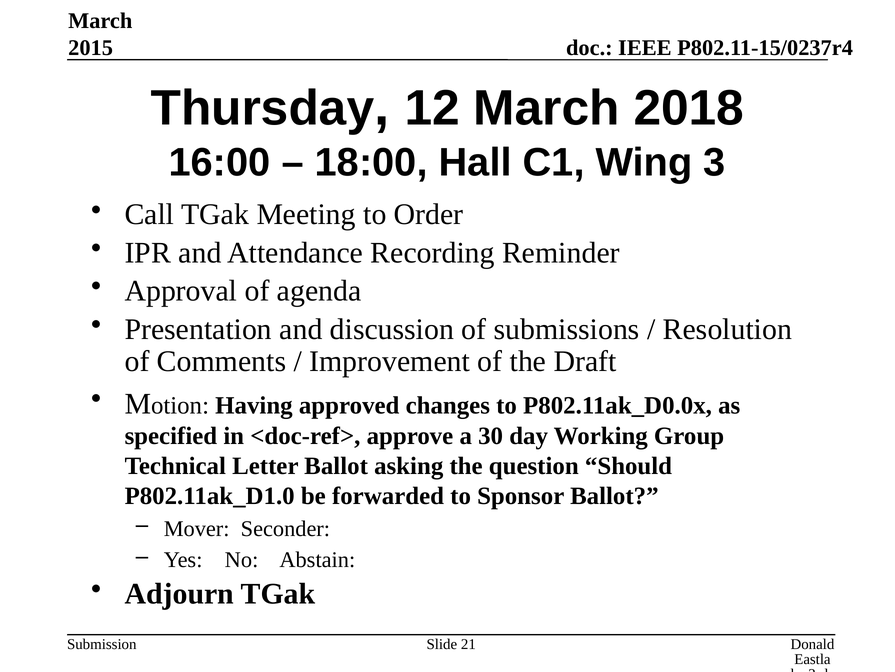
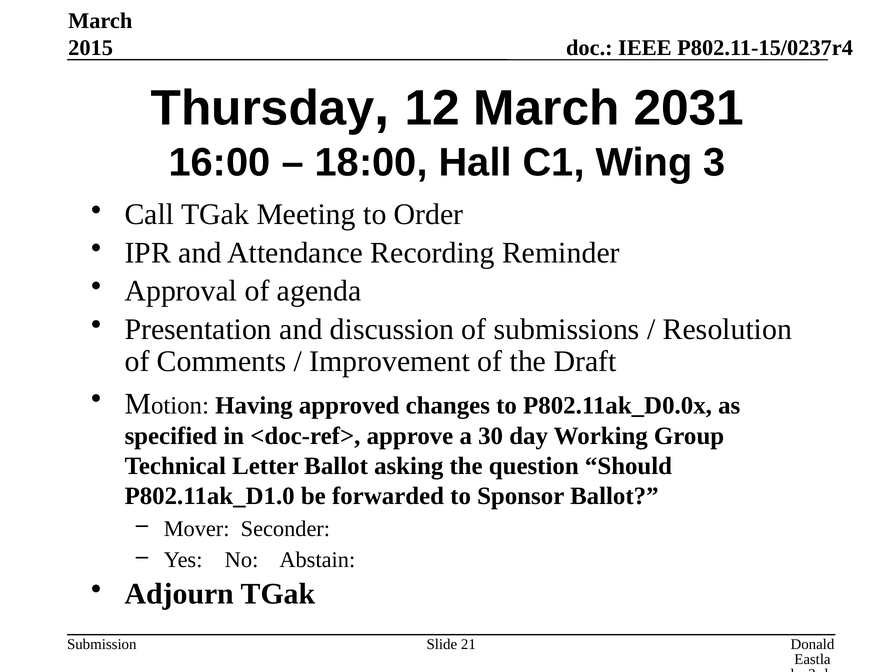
2018: 2018 -> 2031
